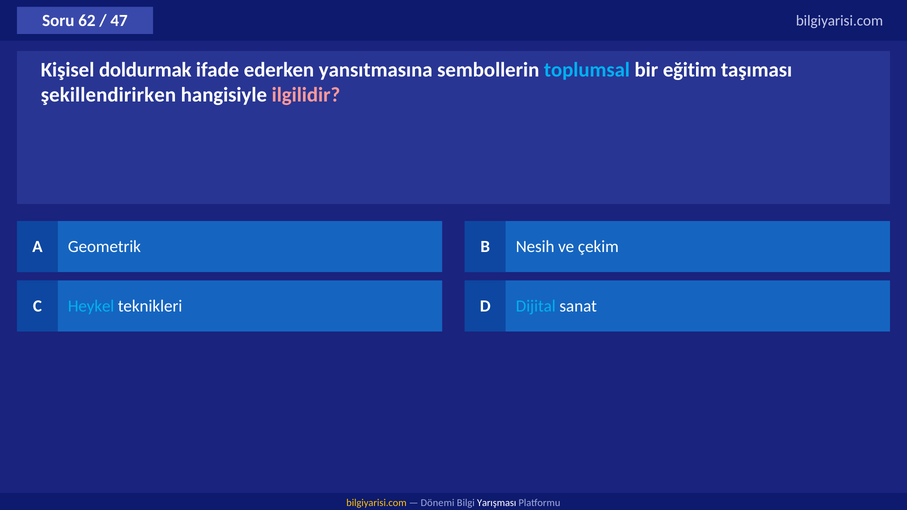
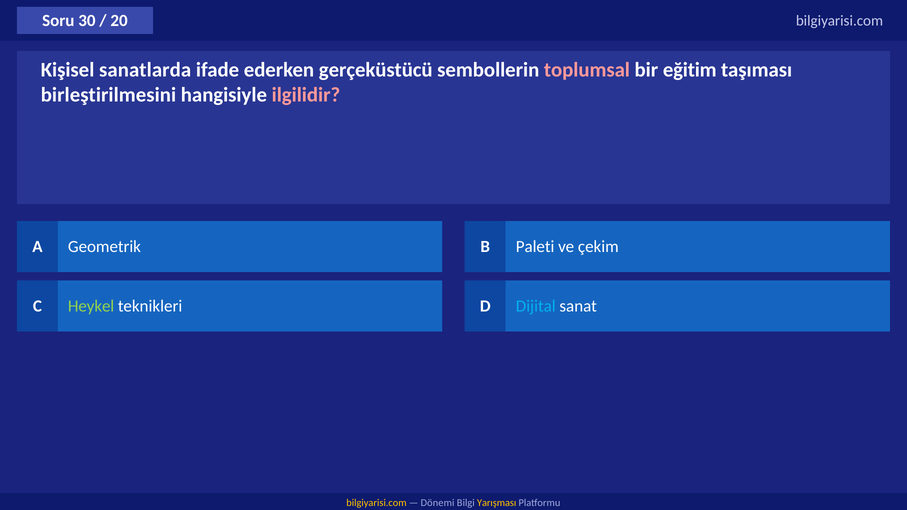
62: 62 -> 30
47: 47 -> 20
doldurmak: doldurmak -> sanatlarda
yansıtmasına: yansıtmasına -> gerçeküstücü
toplumsal colour: light blue -> pink
şekillendirirken: şekillendirirken -> birleştirilmesini
Nesih: Nesih -> Paleti
Heykel colour: light blue -> light green
Yarışması colour: white -> yellow
